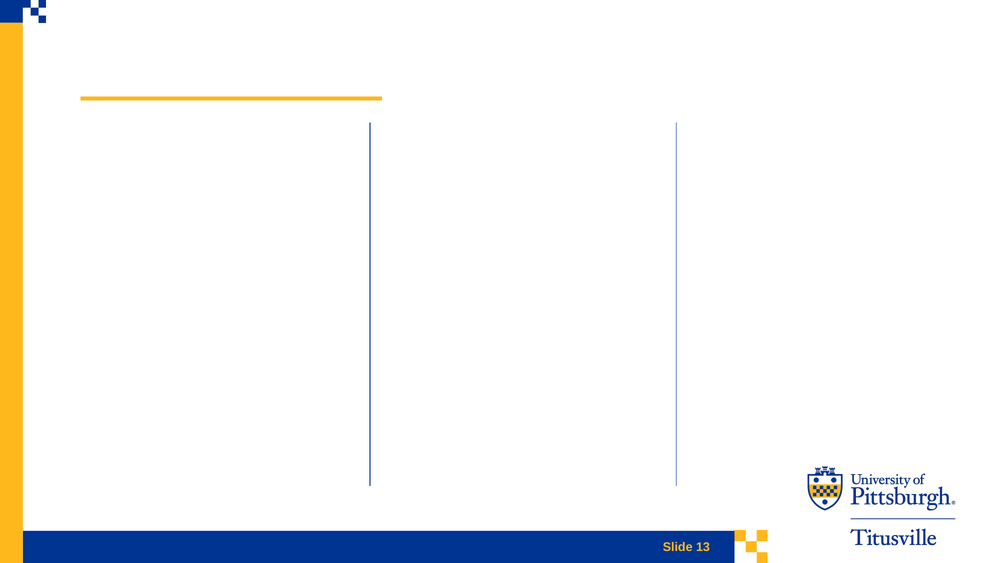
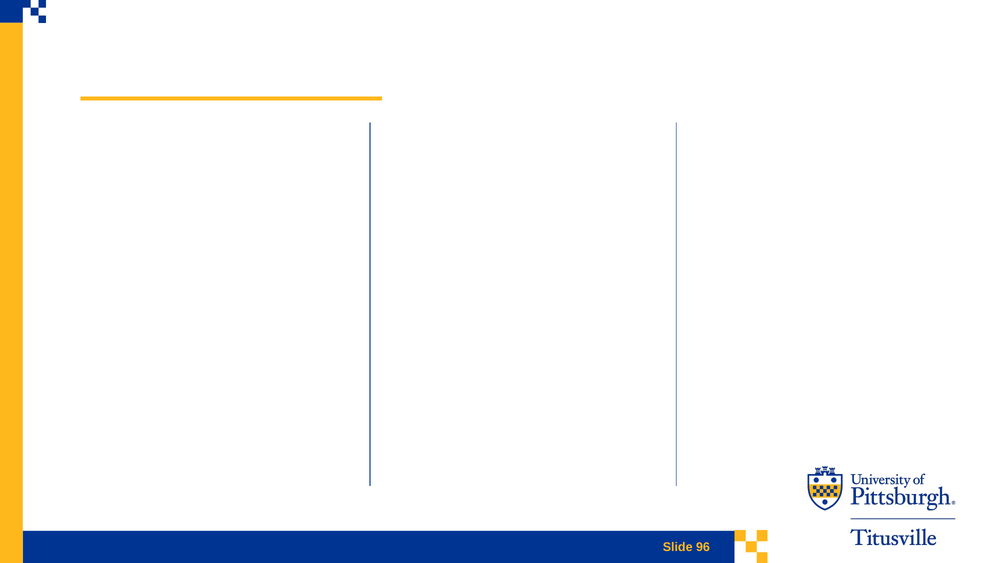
13: 13 -> 96
